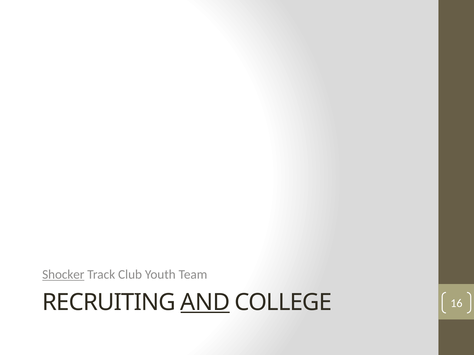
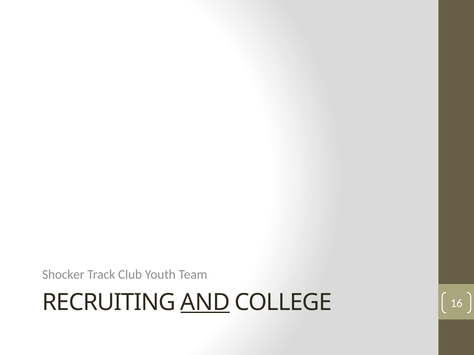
Shocker underline: present -> none
